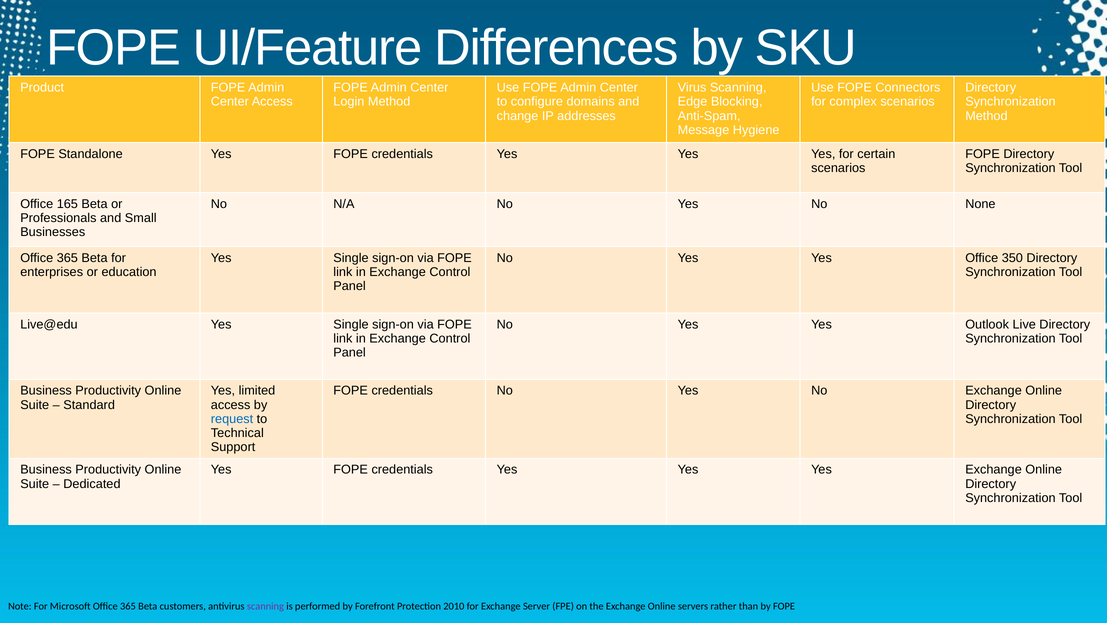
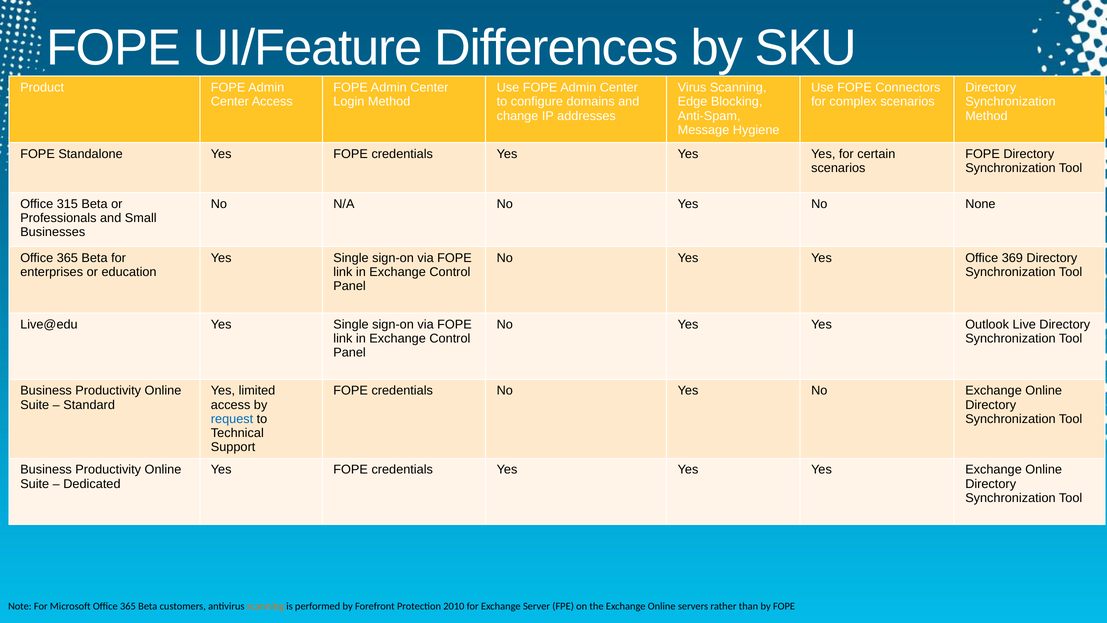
165: 165 -> 315
350: 350 -> 369
scanning at (265, 606) colour: purple -> orange
